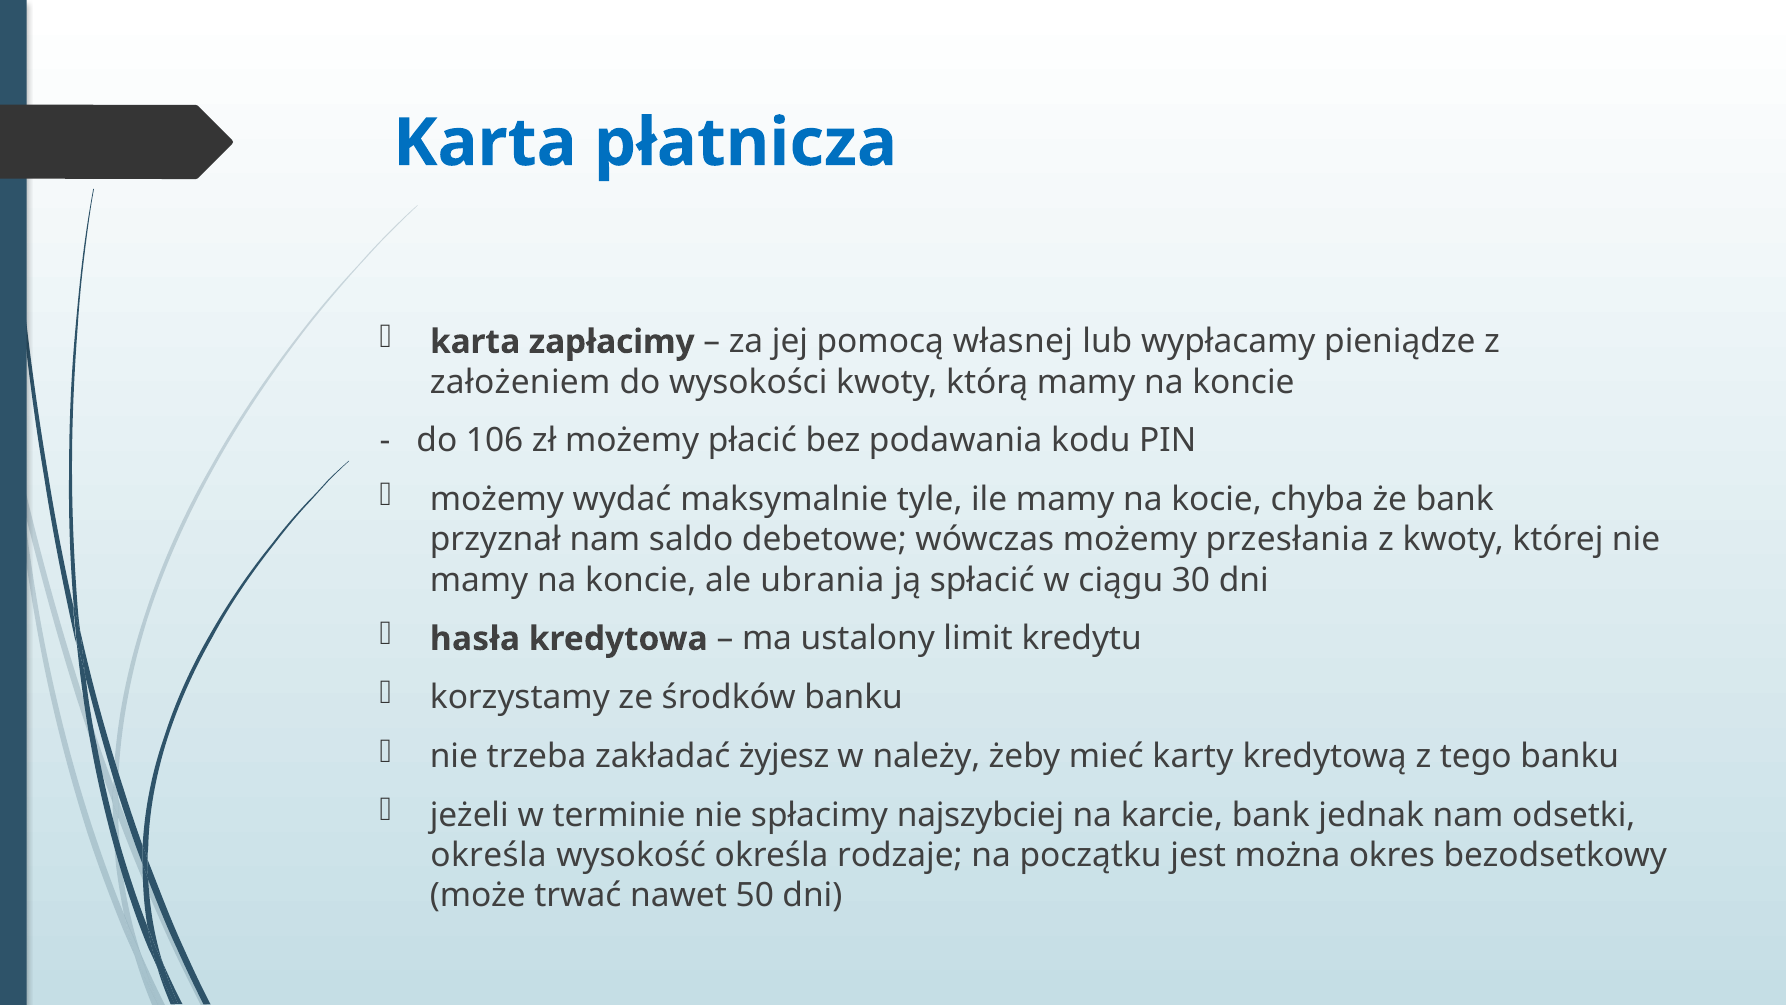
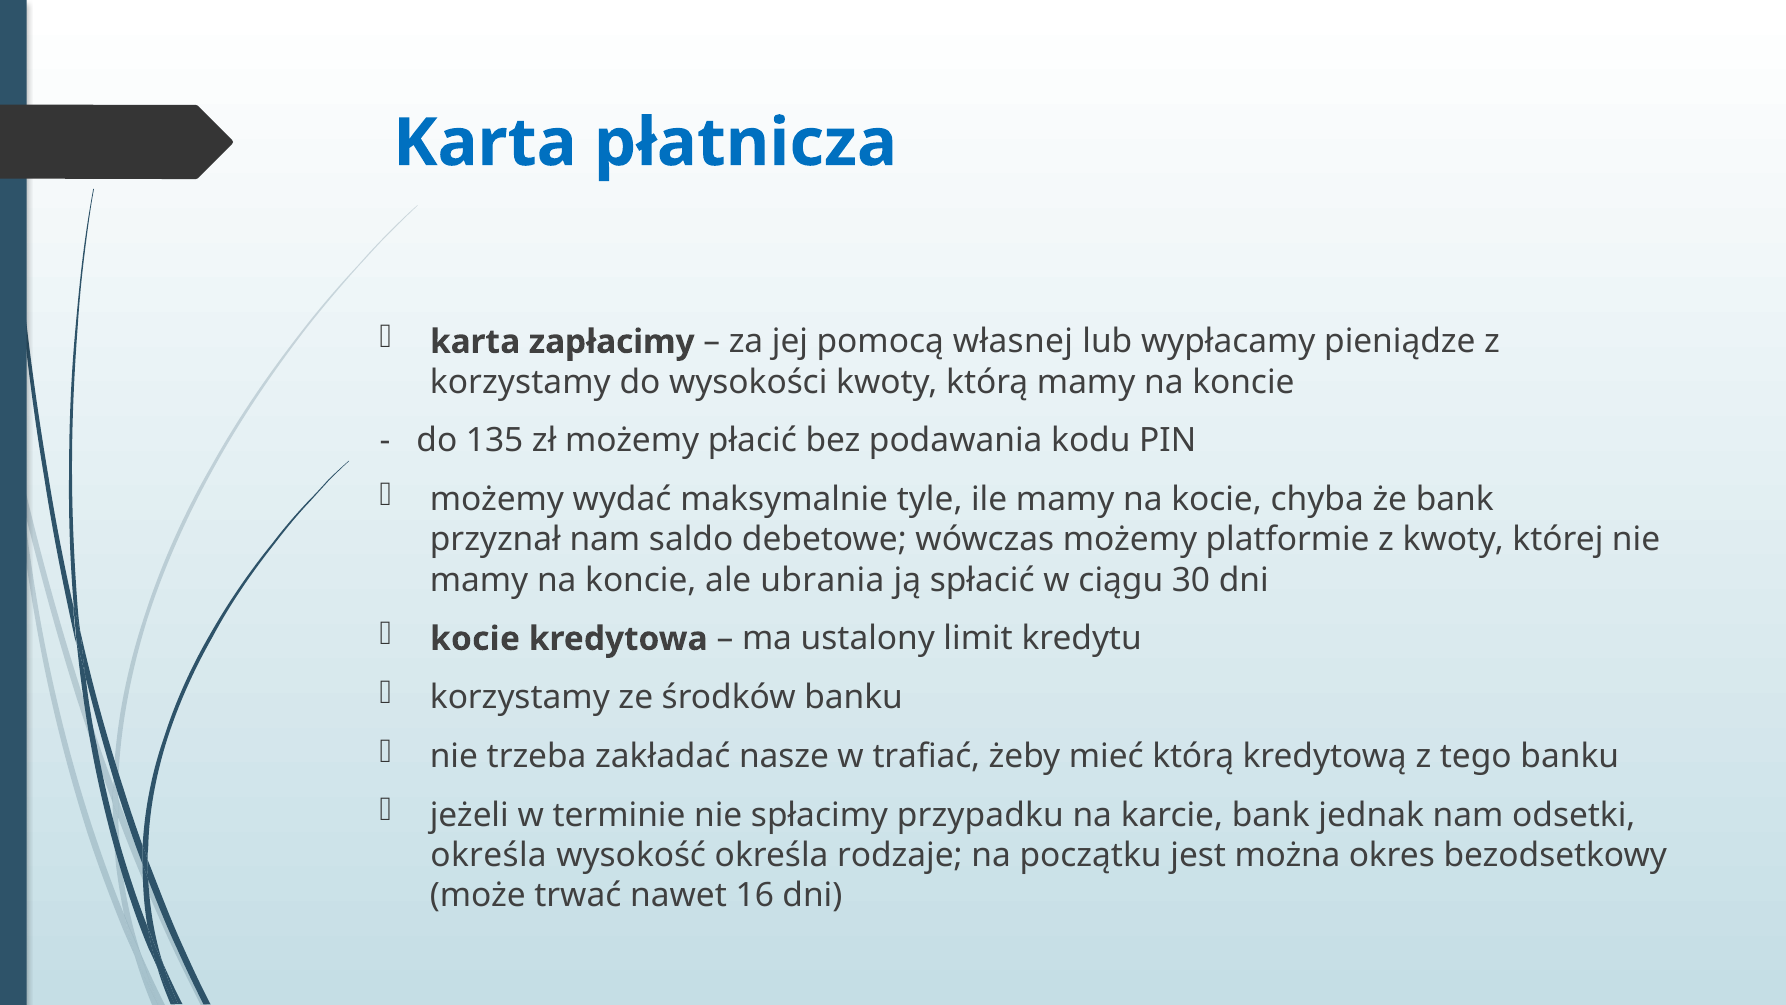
założeniem at (520, 382): założeniem -> korzystamy
106: 106 -> 135
przesłania: przesłania -> platformie
hasła at (475, 639): hasła -> kocie
żyjesz: żyjesz -> nasze
należy: należy -> trafiać
mieć karty: karty -> którą
najszybciej: najszybciej -> przypadku
50: 50 -> 16
